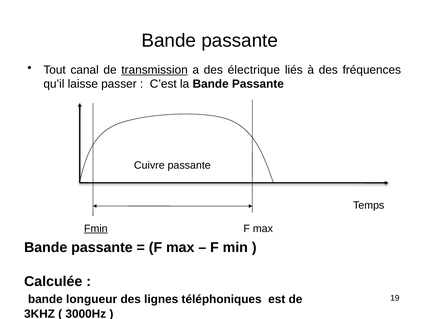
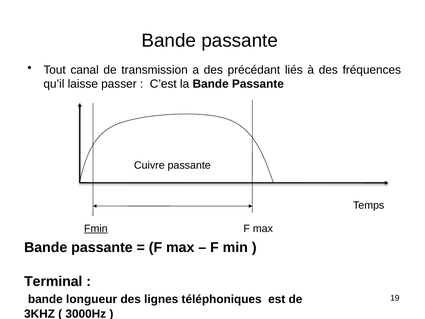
transmission underline: present -> none
électrique: électrique -> précédant
Calculée: Calculée -> Terminal
